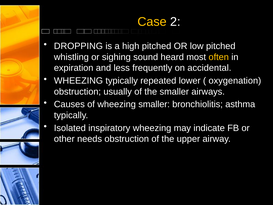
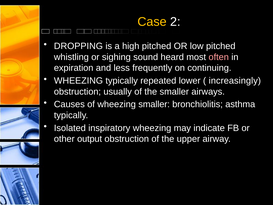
often colour: yellow -> pink
accidental: accidental -> continuing
oxygenation: oxygenation -> increasingly
needs: needs -> output
